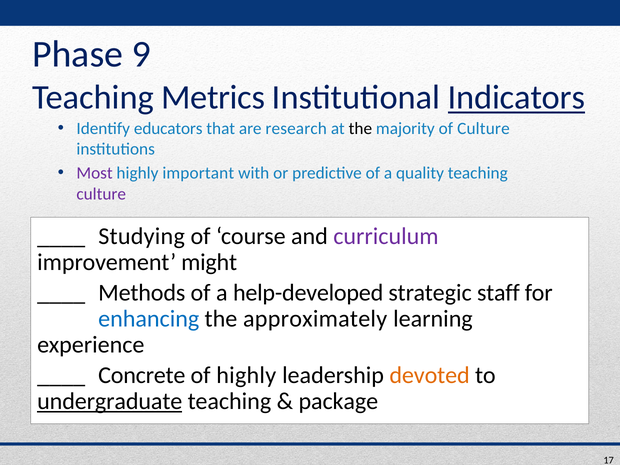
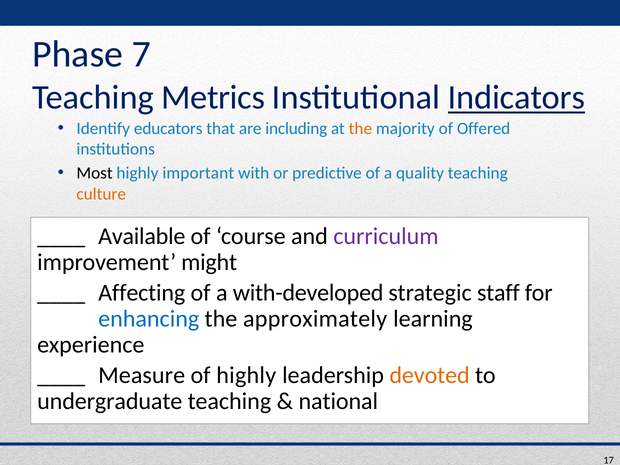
9: 9 -> 7
research: research -> including
the at (360, 128) colour: black -> orange
of Culture: Culture -> Offered
Most colour: purple -> black
culture at (101, 194) colour: purple -> orange
Studying: Studying -> Available
Methods: Methods -> Affecting
help-developed: help-developed -> with-developed
Concrete: Concrete -> Measure
undergraduate underline: present -> none
package: package -> national
